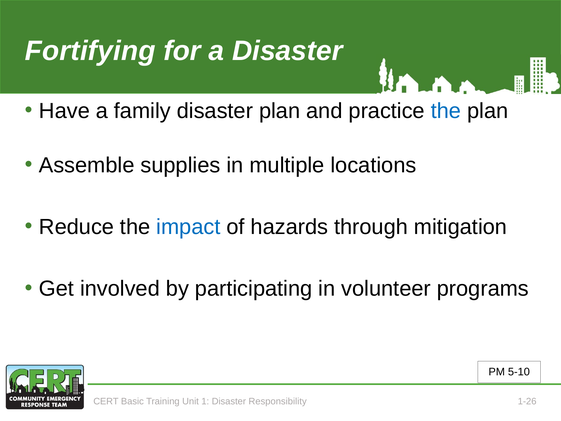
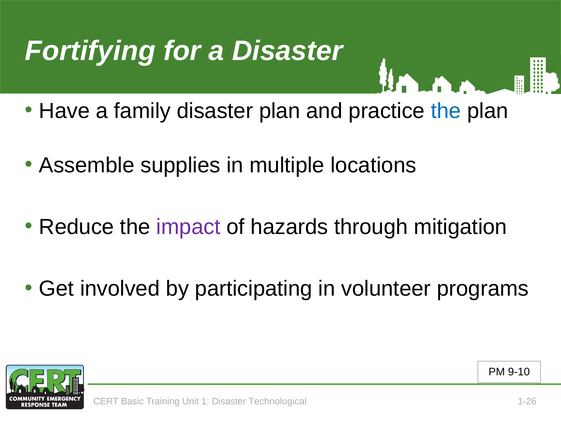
impact colour: blue -> purple
5-10: 5-10 -> 9-10
Responsibility: Responsibility -> Technological
